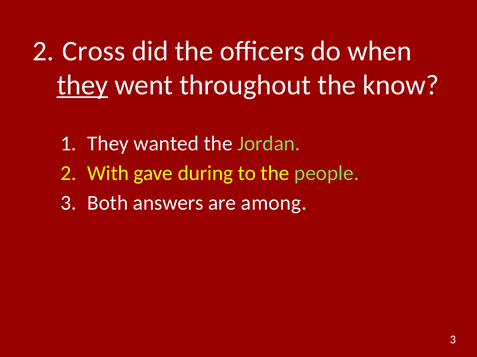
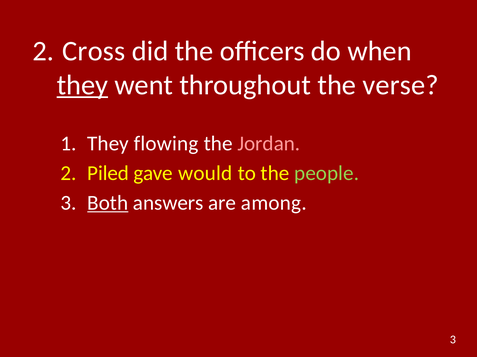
know: know -> verse
wanted: wanted -> flowing
Jordan colour: light green -> pink
With: With -> Piled
during: during -> would
Both underline: none -> present
